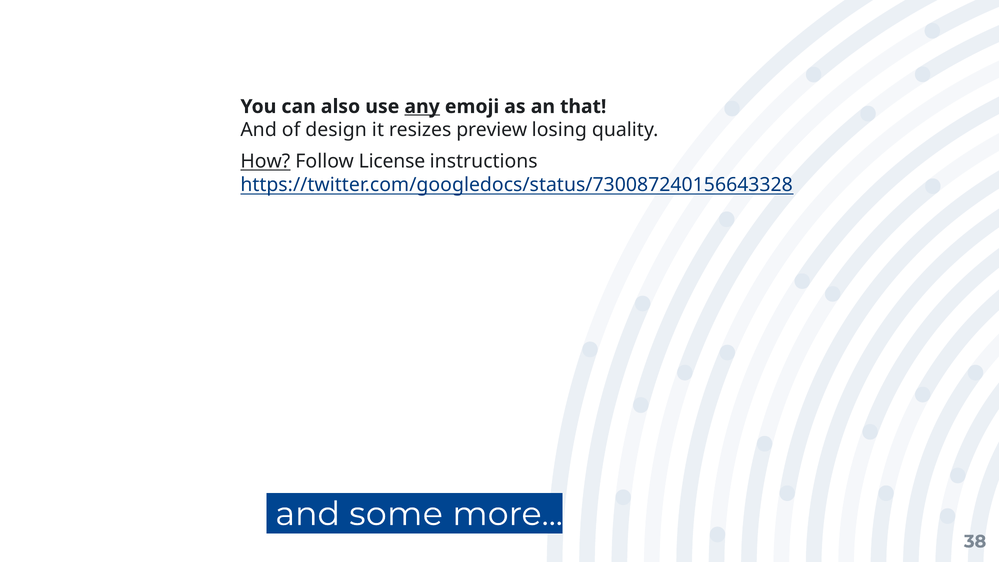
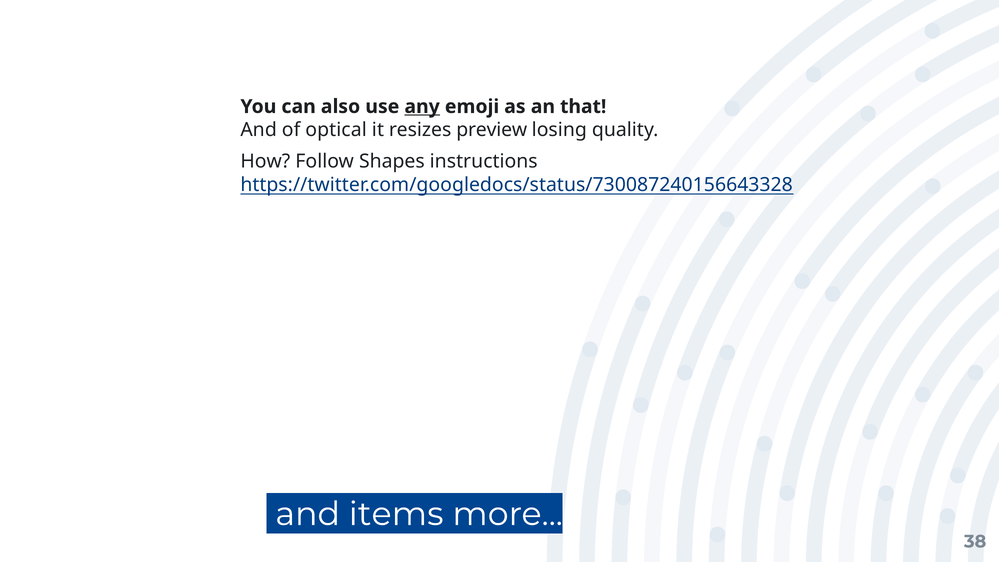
design: design -> optical
How underline: present -> none
License: License -> Shapes
some: some -> items
